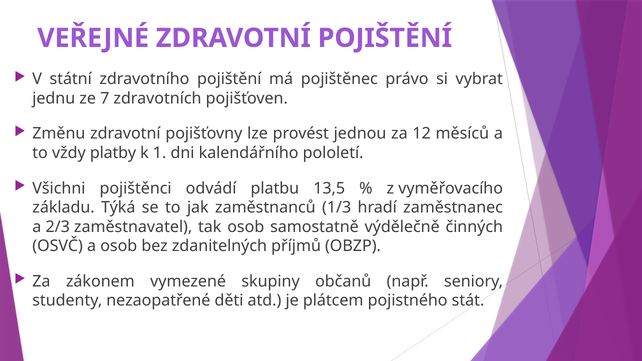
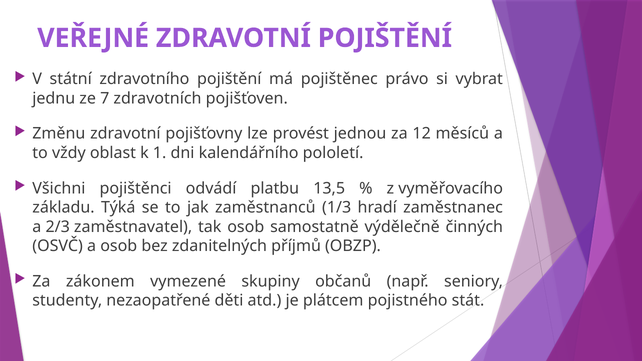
platby: platby -> oblast
